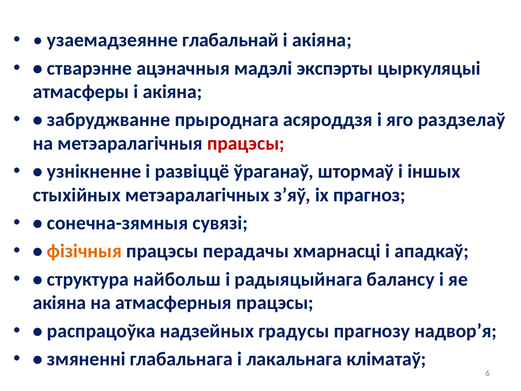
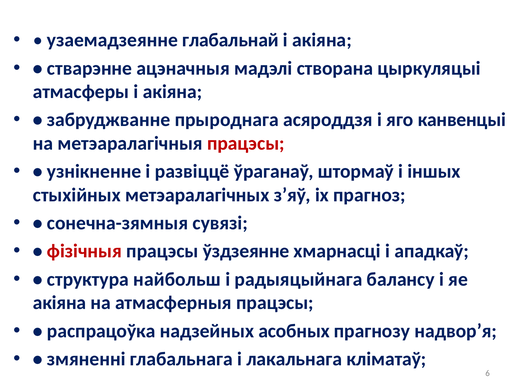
экспэрты: экспэрты -> створана
раздзелаў: раздзелаў -> канвенцыі
фізічныя colour: orange -> red
перадачы: перадачы -> ўздзеянне
градусы: градусы -> асобных
